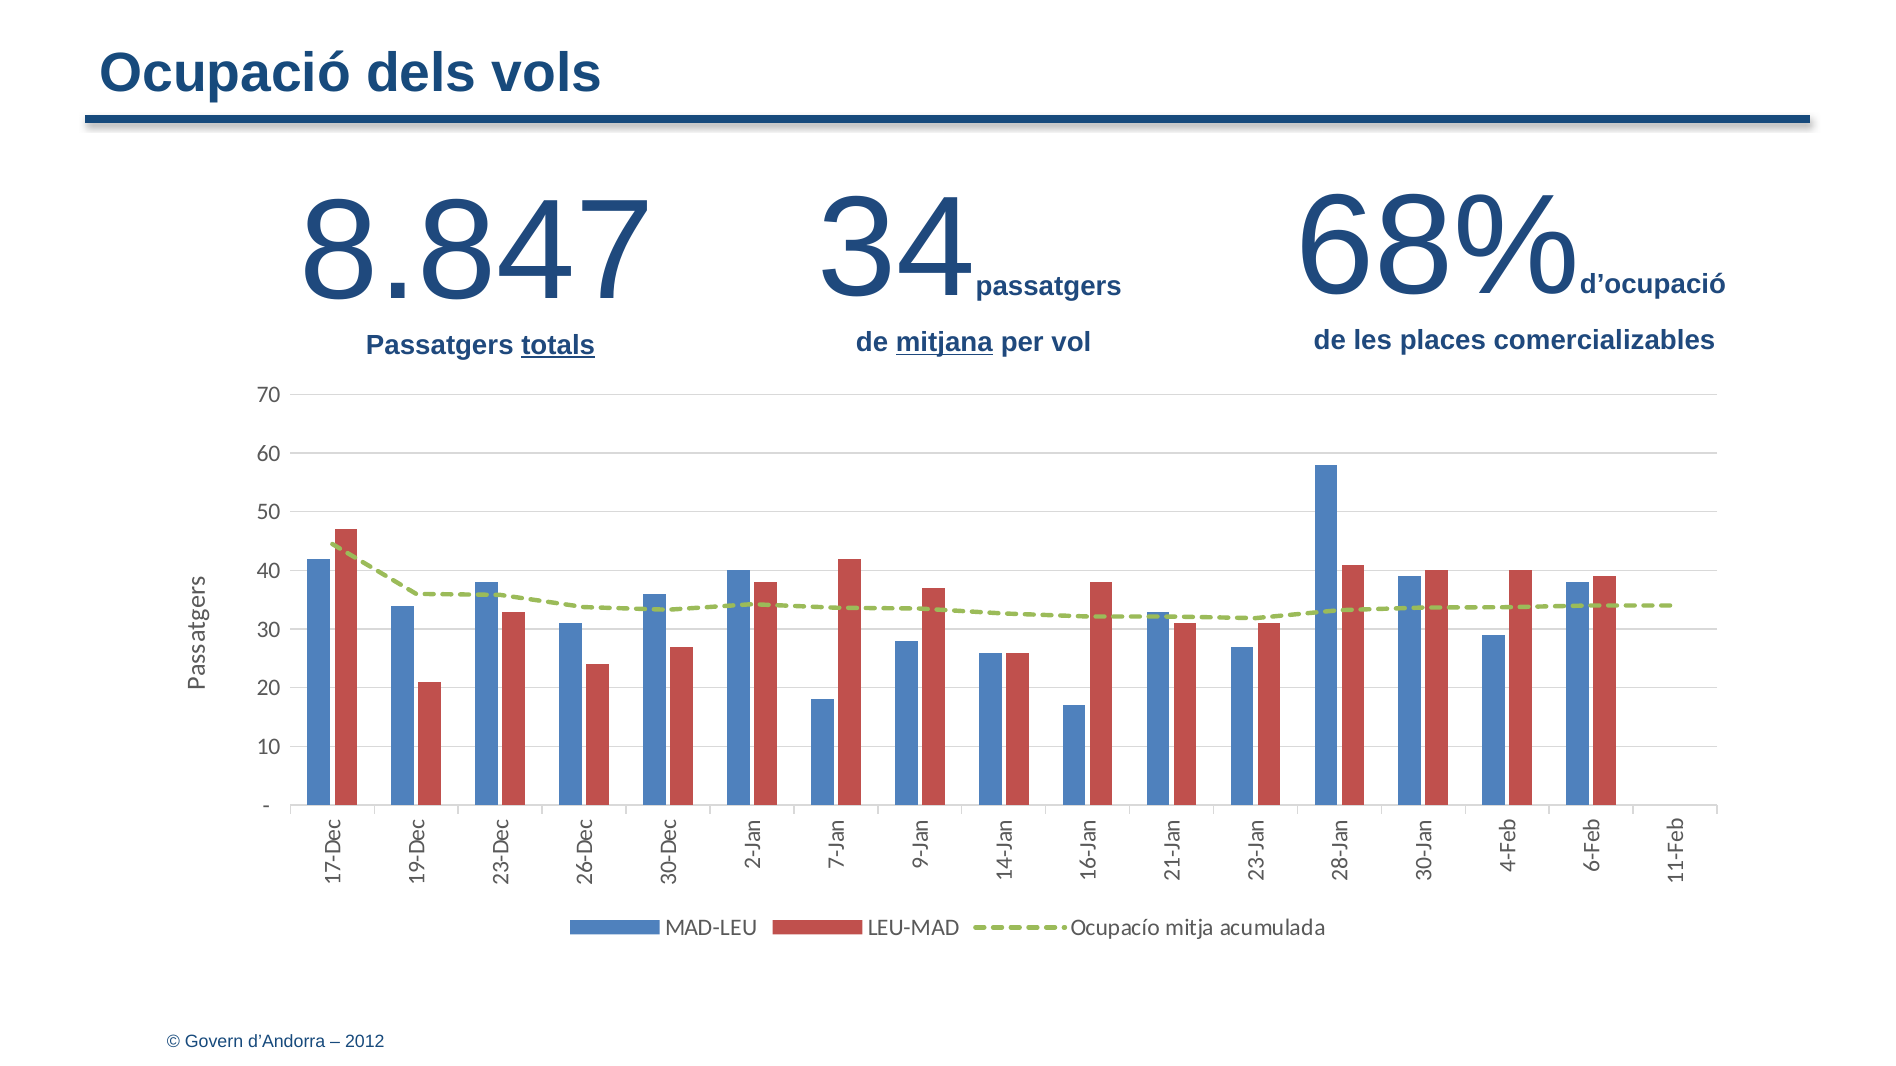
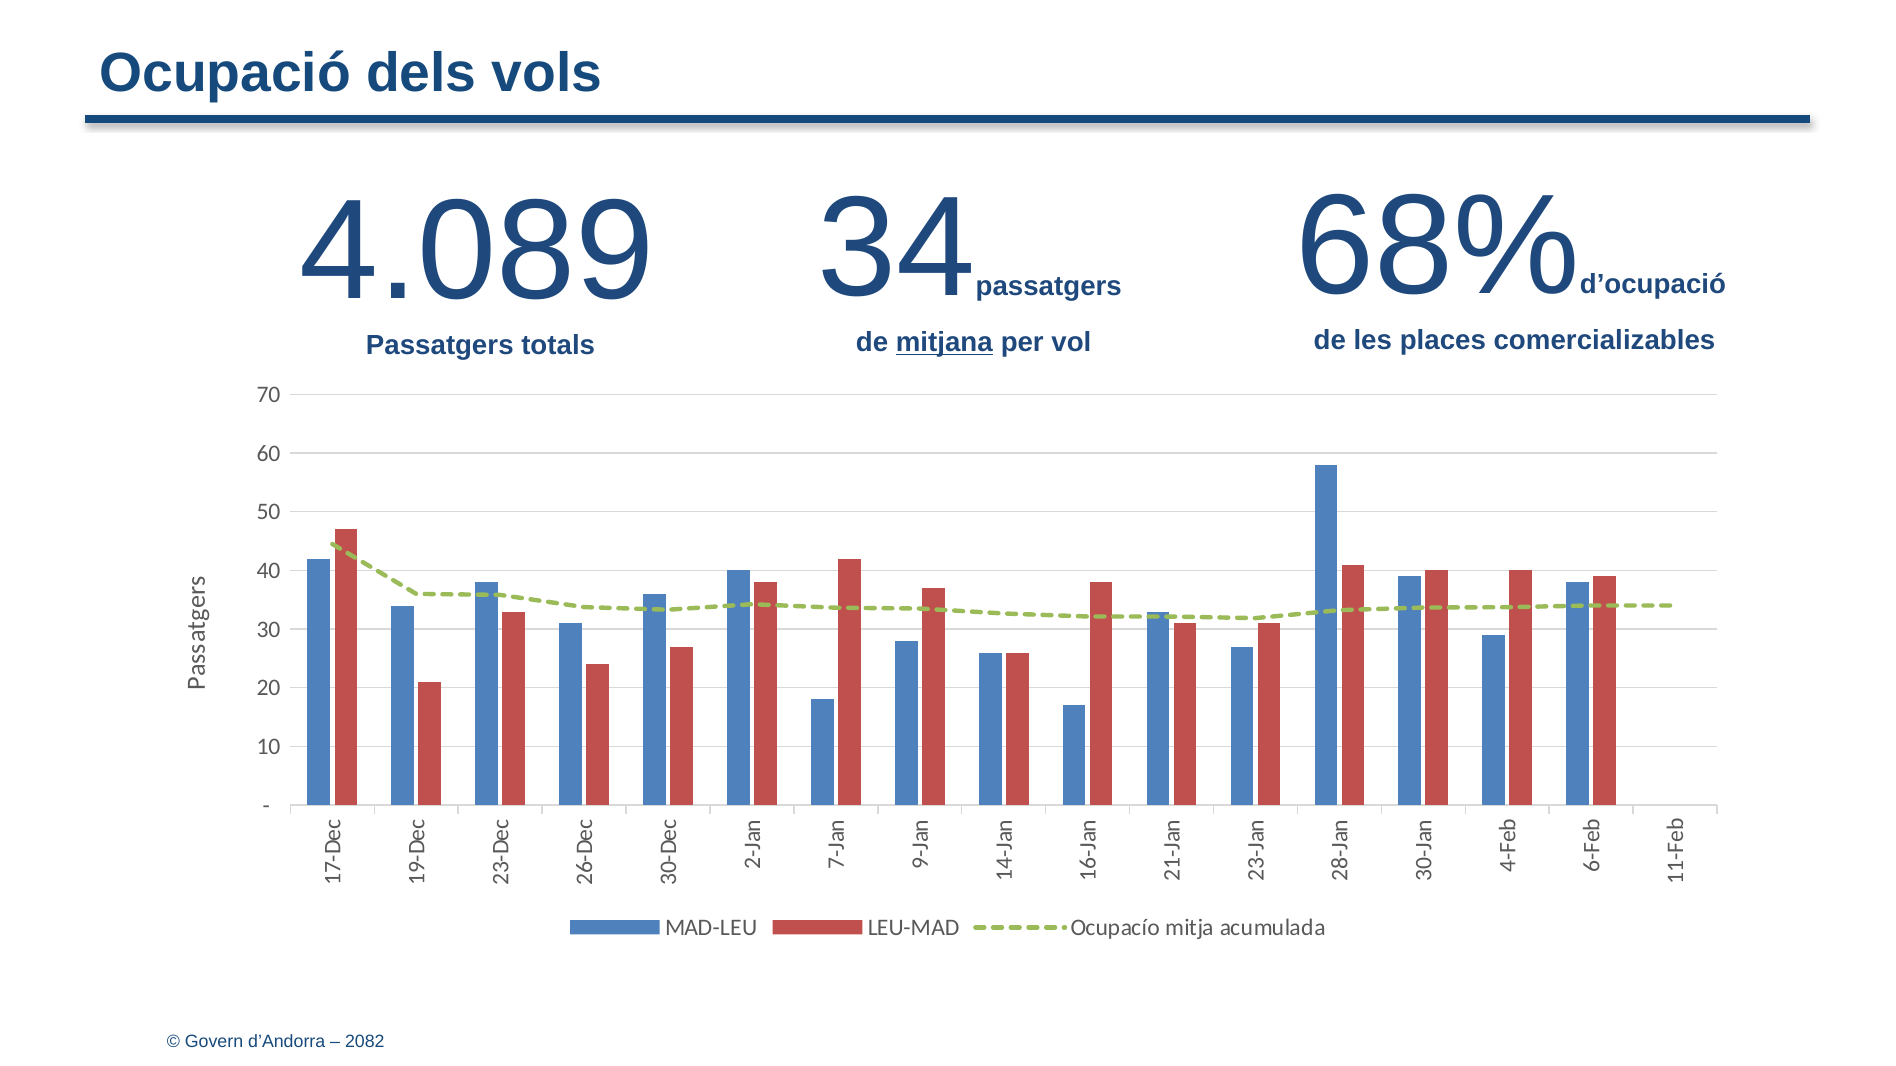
8.847: 8.847 -> 4.089
totals underline: present -> none
2012: 2012 -> 2082
